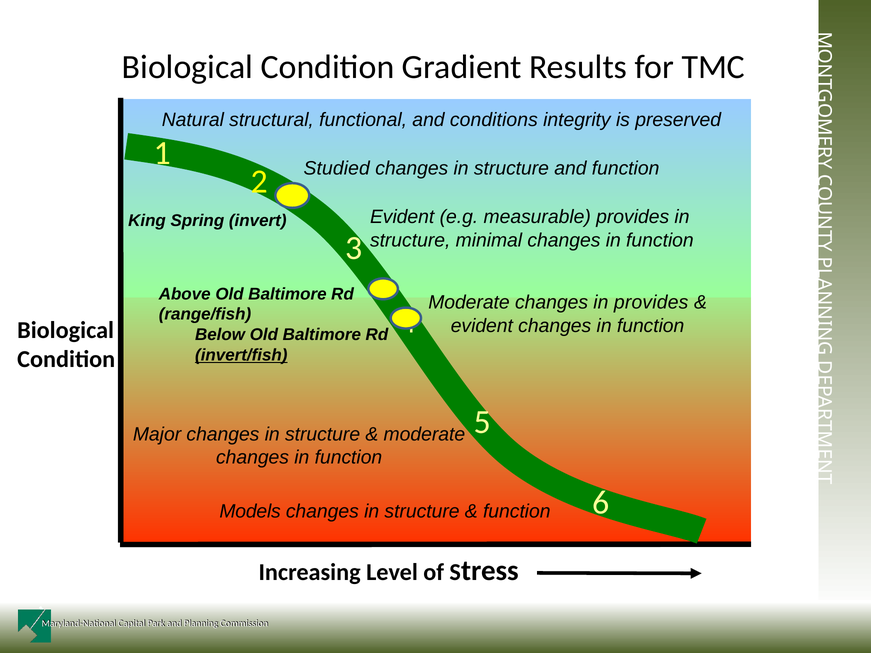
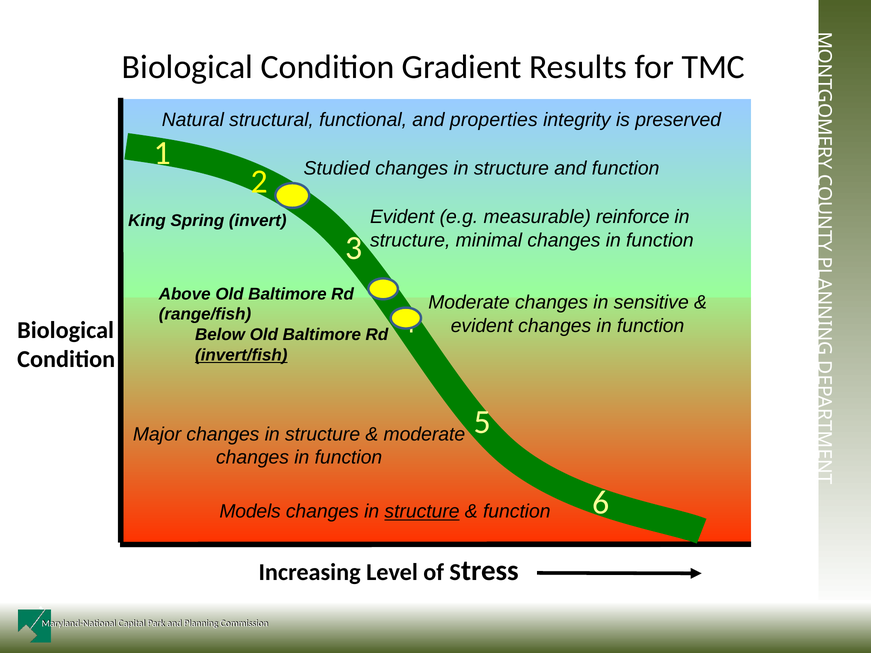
conditions: conditions -> properties
measurable provides: provides -> reinforce
in provides: provides -> sensitive
structure at (422, 512) underline: none -> present
